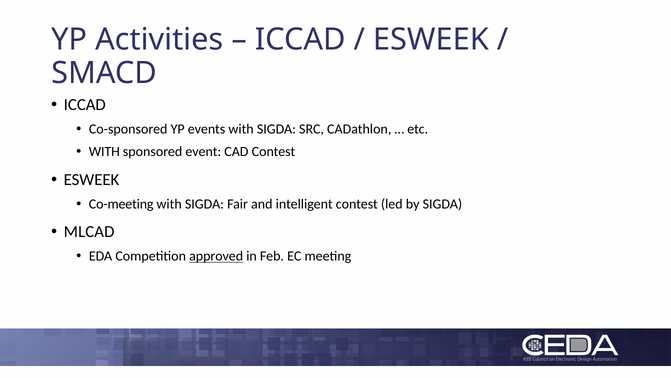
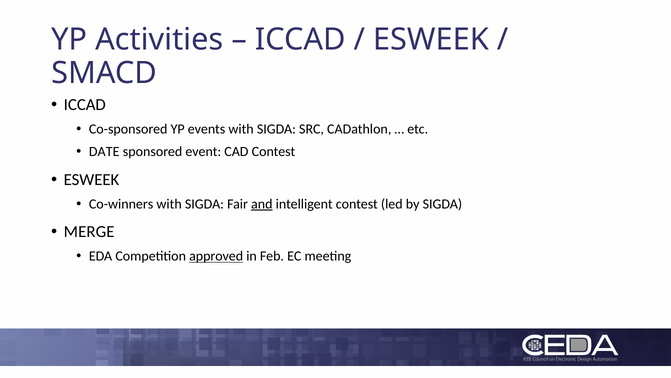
WITH at (104, 152): WITH -> DATE
Co-meeting: Co-meeting -> Co-winners
and underline: none -> present
MLCAD: MLCAD -> MERGE
